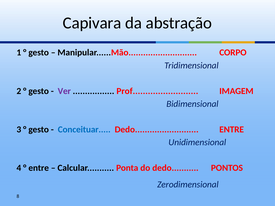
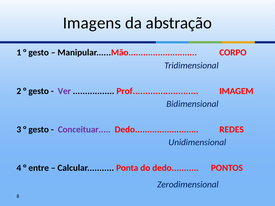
Capivara: Capivara -> Imagens
Conceituar colour: blue -> purple
Dedo ENTRE: ENTRE -> REDES
